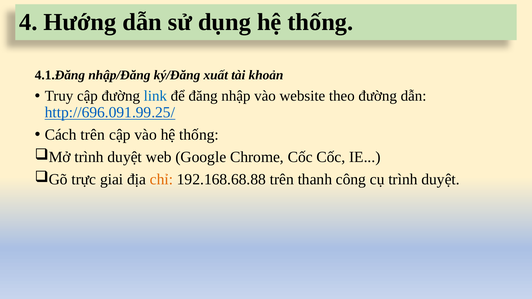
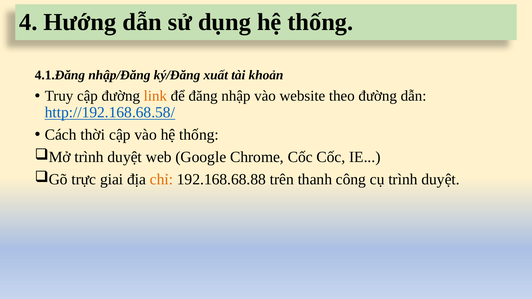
link colour: blue -> orange
http://696.091.99.25/: http://696.091.99.25/ -> http://192.168.68.58/
Cách trên: trên -> thời
